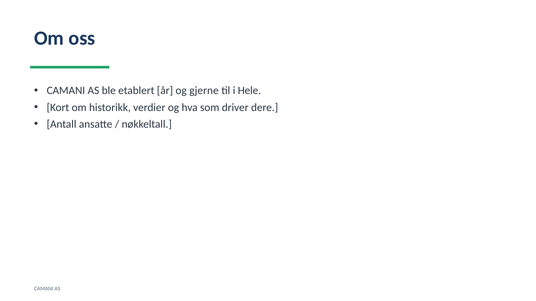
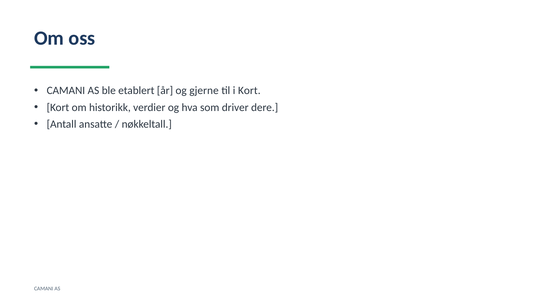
i Hele: Hele -> Kort
